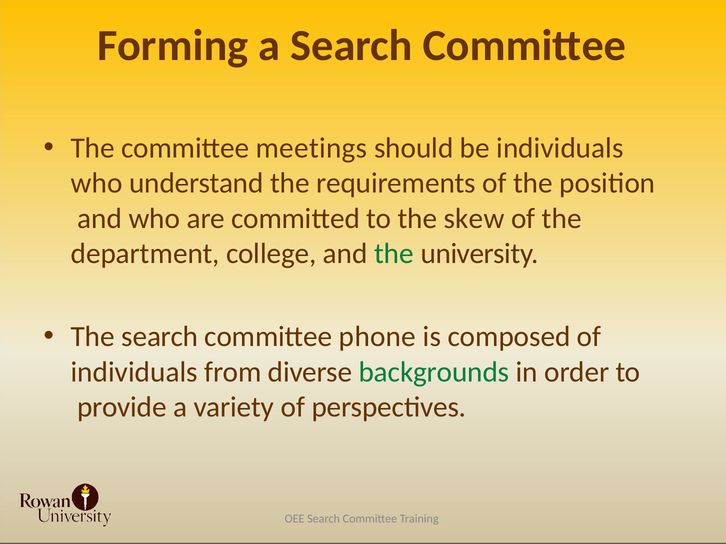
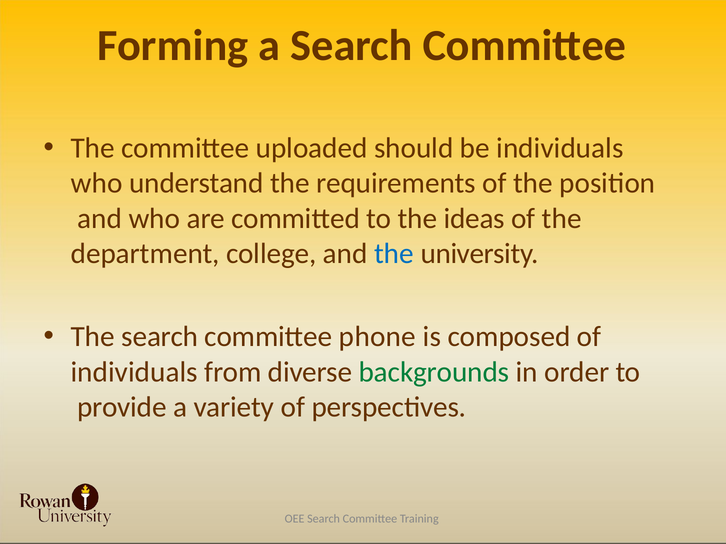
meetings: meetings -> uploaded
skew: skew -> ideas
the at (394, 254) colour: green -> blue
